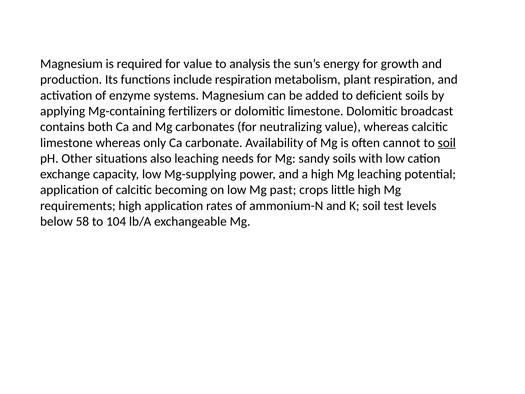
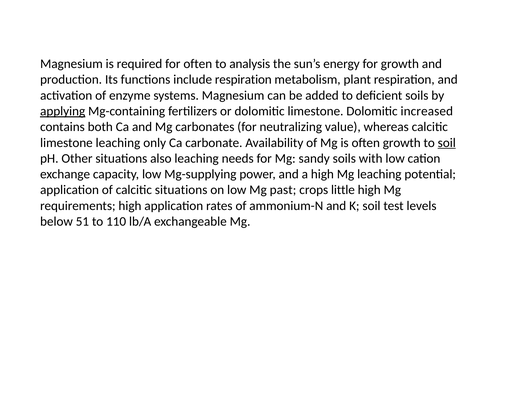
for value: value -> often
applying underline: none -> present
broadcast: broadcast -> increased
limestone whereas: whereas -> leaching
often cannot: cannot -> growth
calcitic becoming: becoming -> situations
58: 58 -> 51
104: 104 -> 110
